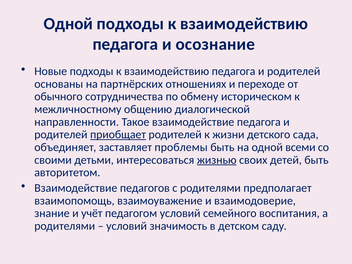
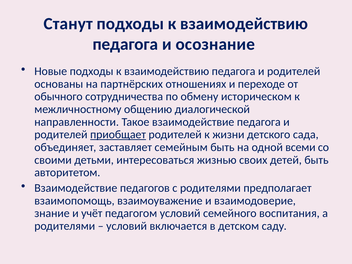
Одной at (68, 24): Одной -> Станут
проблемы: проблемы -> семейным
жизнью underline: present -> none
значимость: значимость -> включается
